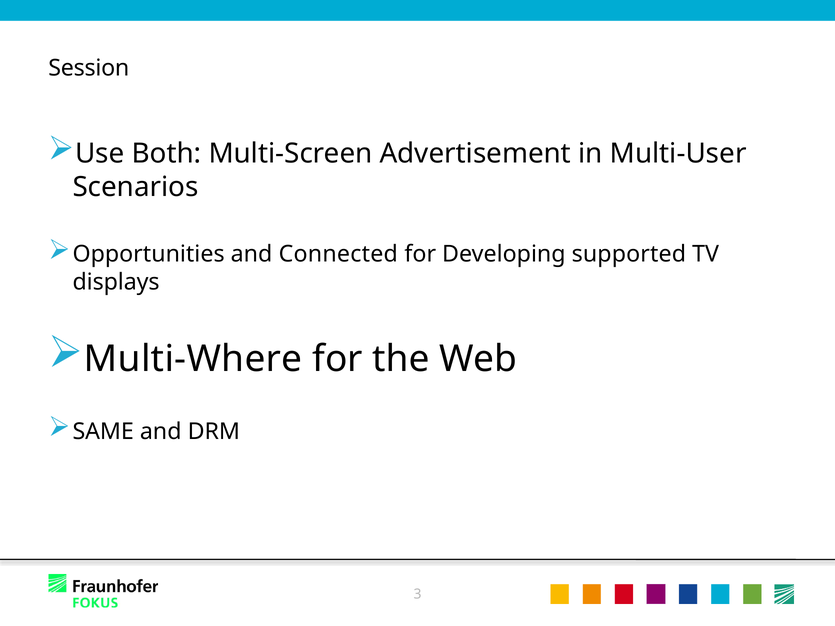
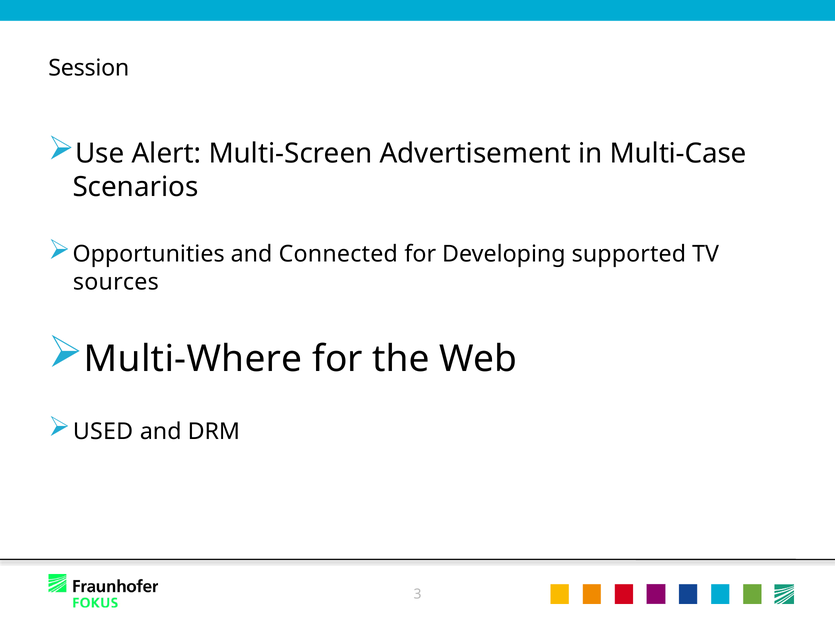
Both: Both -> Alert
Multi-User: Multi-User -> Multi-Case
displays: displays -> sources
SAME: SAME -> USED
